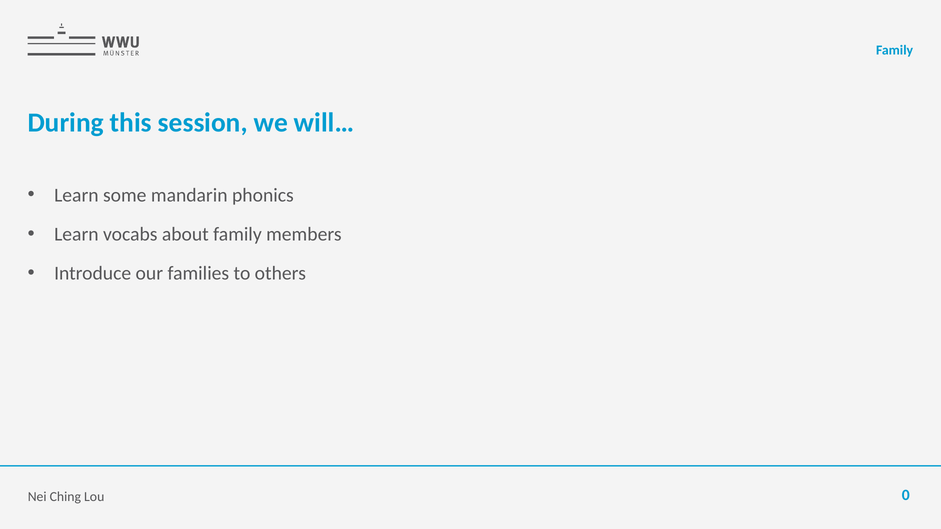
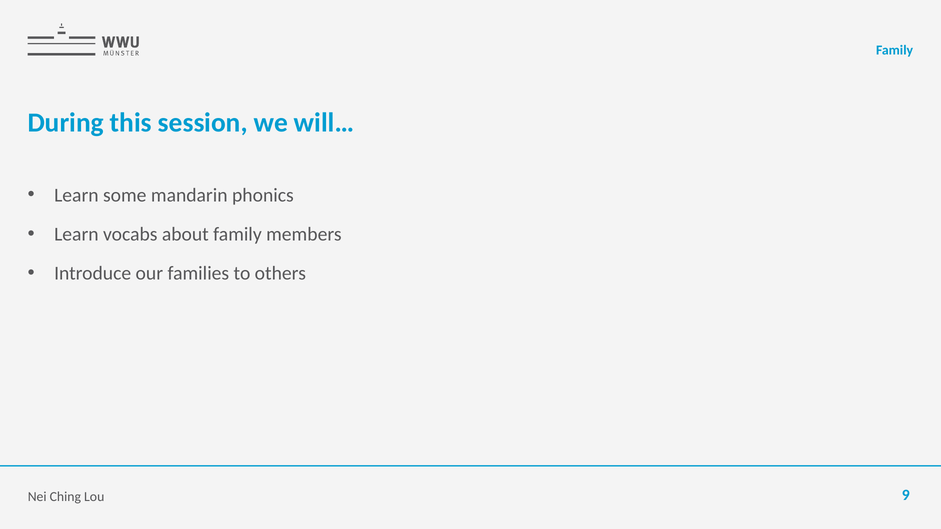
0: 0 -> 9
